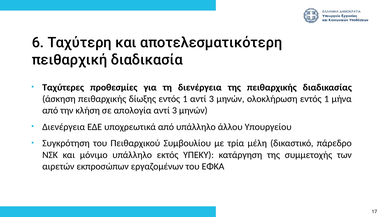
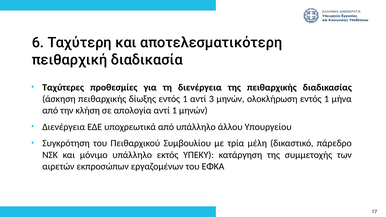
απολογία αντί 3: 3 -> 1
